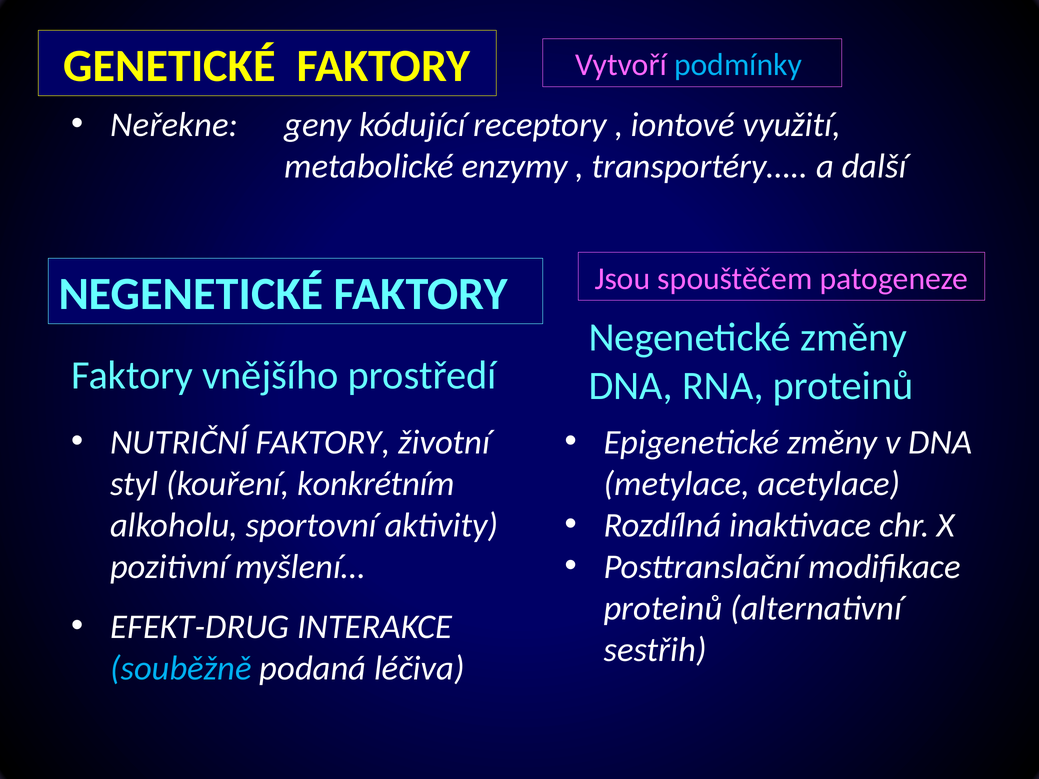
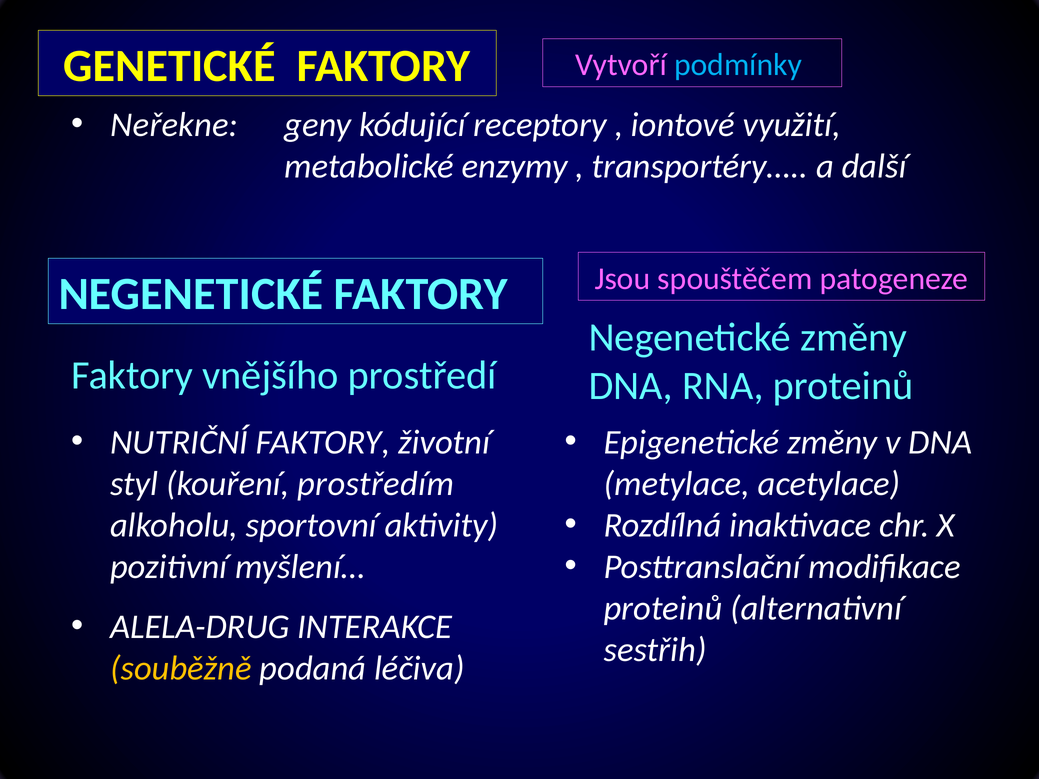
konkrétním: konkrétním -> prostředím
EFEKT-DRUG: EFEKT-DRUG -> ALELA-DRUG
souběžně colour: light blue -> yellow
